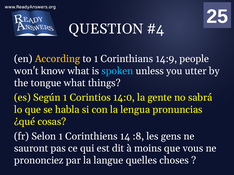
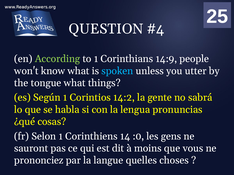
According colour: yellow -> light green
14:0: 14:0 -> 14:2
:8: :8 -> :0
